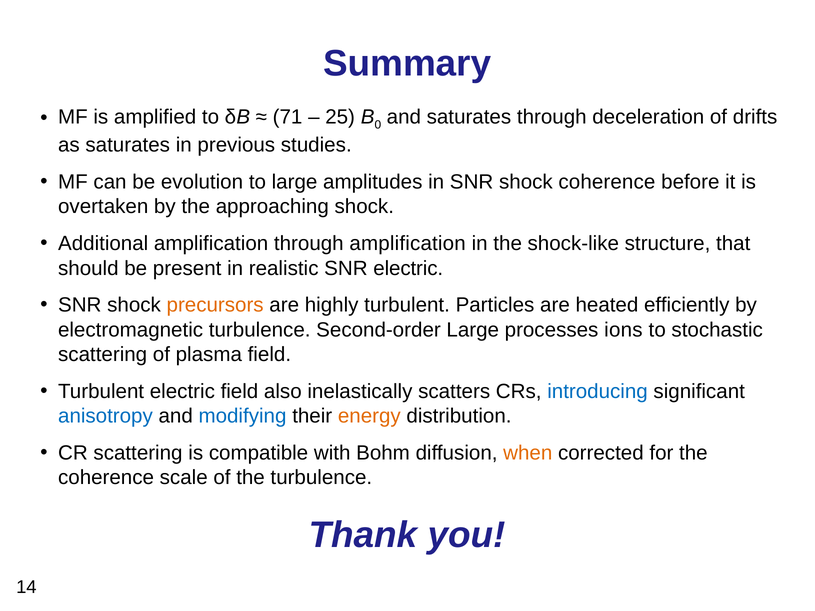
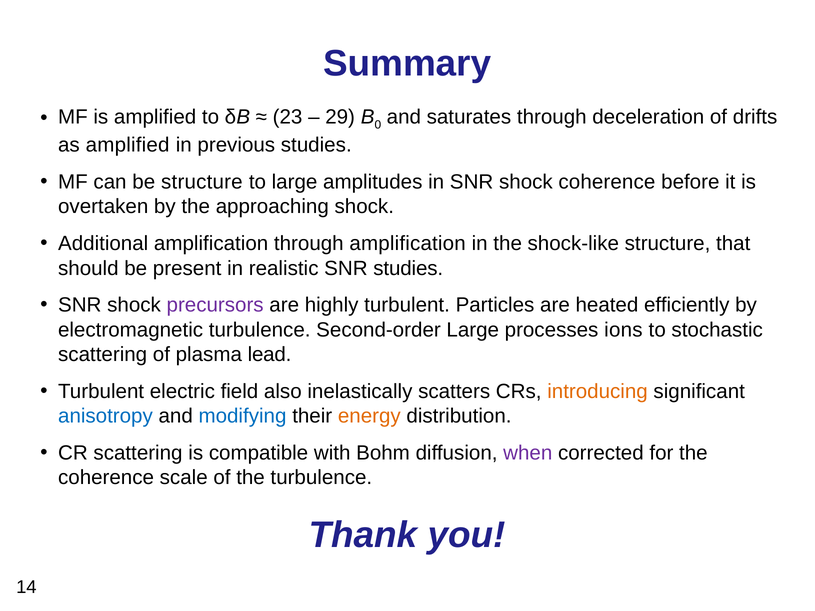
71: 71 -> 23
25: 25 -> 29
as saturates: saturates -> amplified
be evolution: evolution -> structure
SNR electric: electric -> studies
precursors colour: orange -> purple
plasma field: field -> lead
introducing colour: blue -> orange
when colour: orange -> purple
